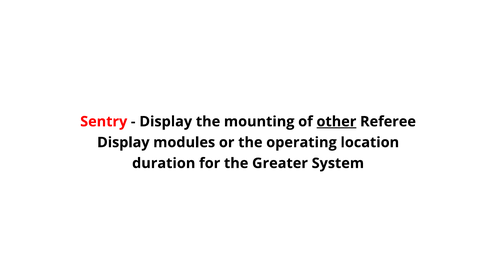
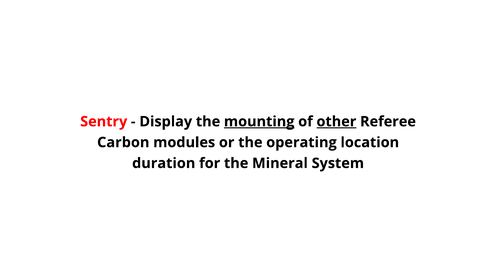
mounting underline: none -> present
Display at (123, 142): Display -> Carbon
Greater: Greater -> Mineral
